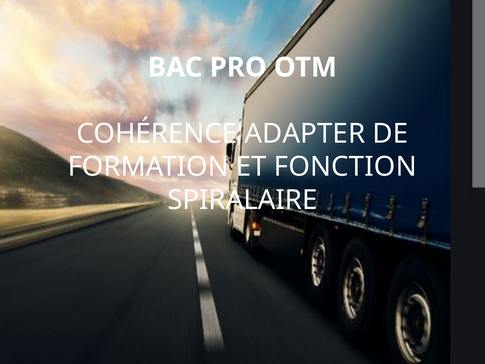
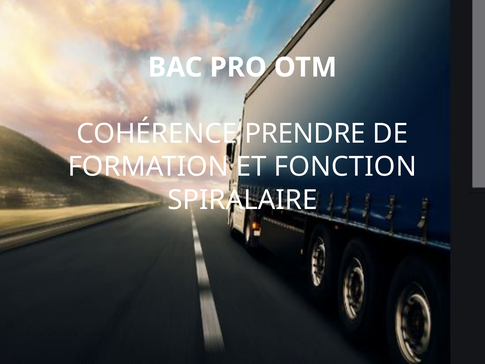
ADAPTER: ADAPTER -> PRENDRE
